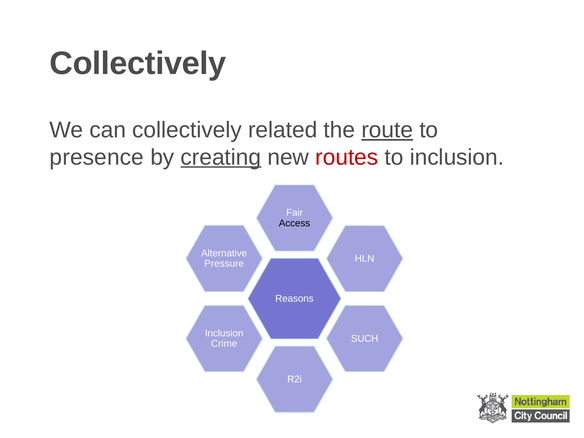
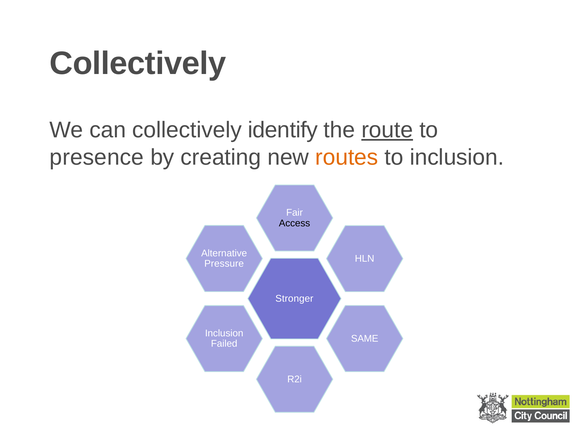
related: related -> identify
creating underline: present -> none
routes colour: red -> orange
Reasons: Reasons -> Stronger
SUCH: SUCH -> SAME
Crime: Crime -> Failed
